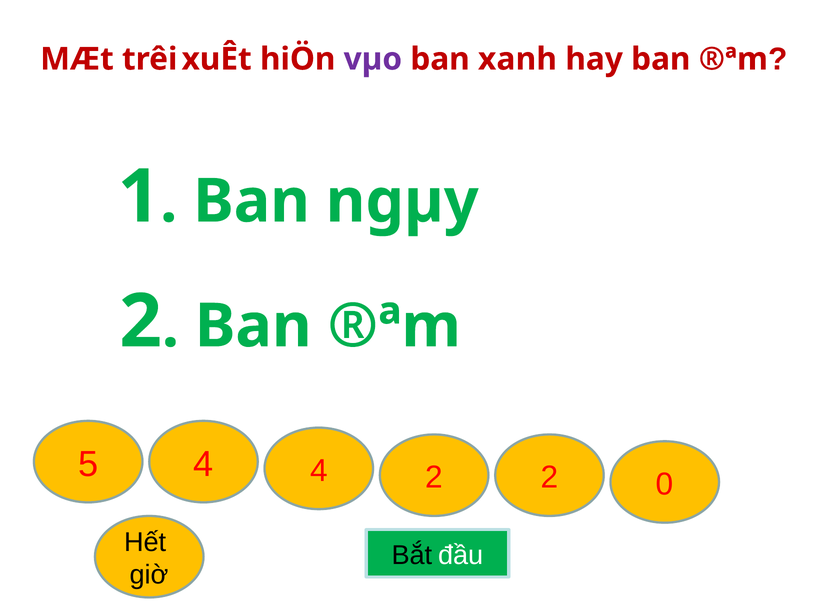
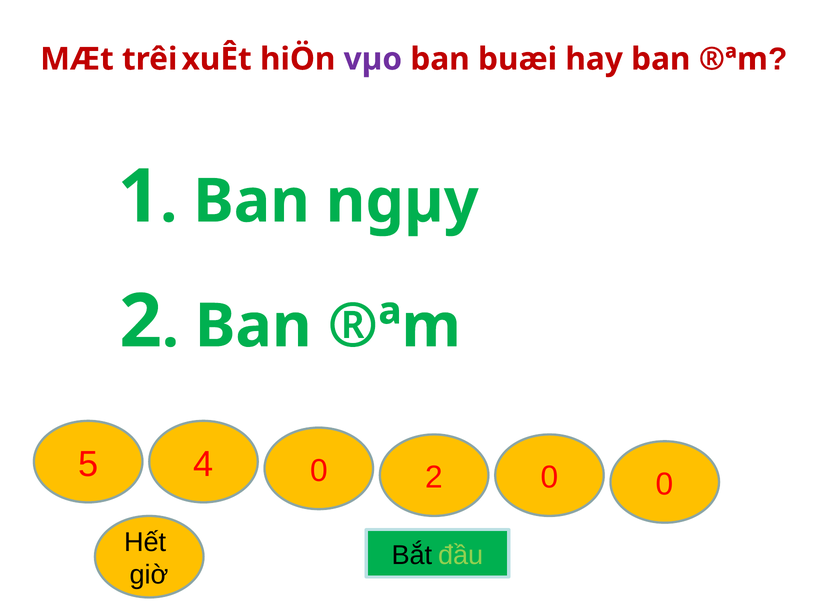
xanh: xanh -> buæi
4 4: 4 -> 0
2 2: 2 -> 0
đầu colour: white -> light green
